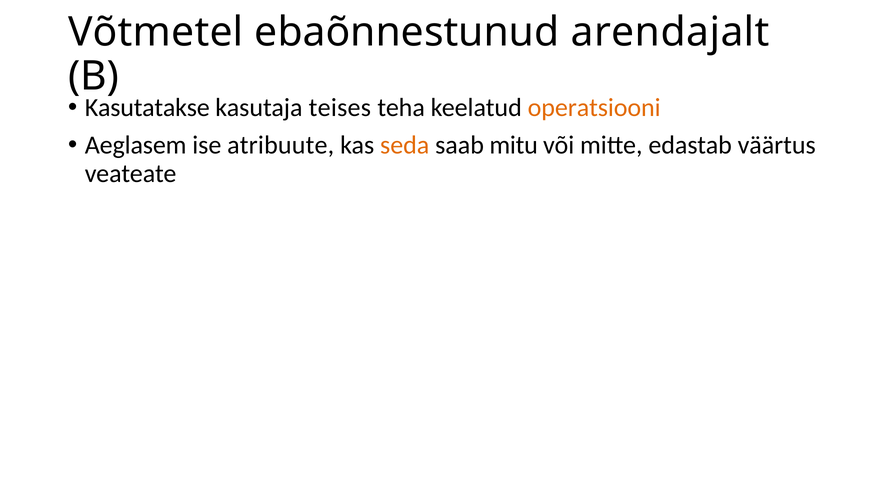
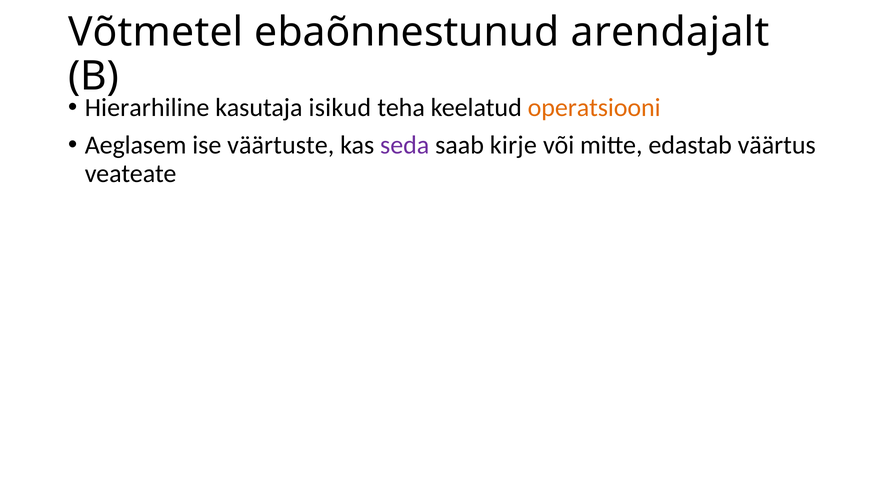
Kasutatakse: Kasutatakse -> Hierarhiline
teises: teises -> isikud
atribuute: atribuute -> väärtuste
seda colour: orange -> purple
mitu: mitu -> kirje
